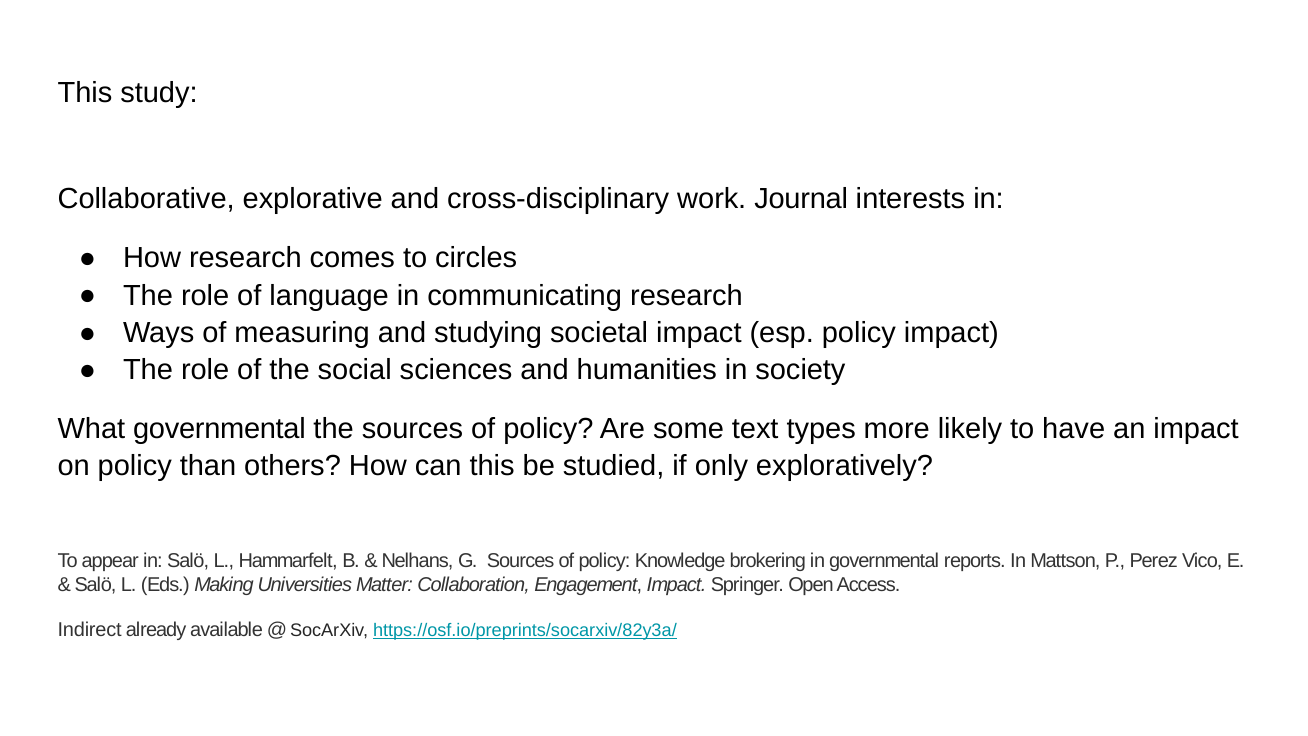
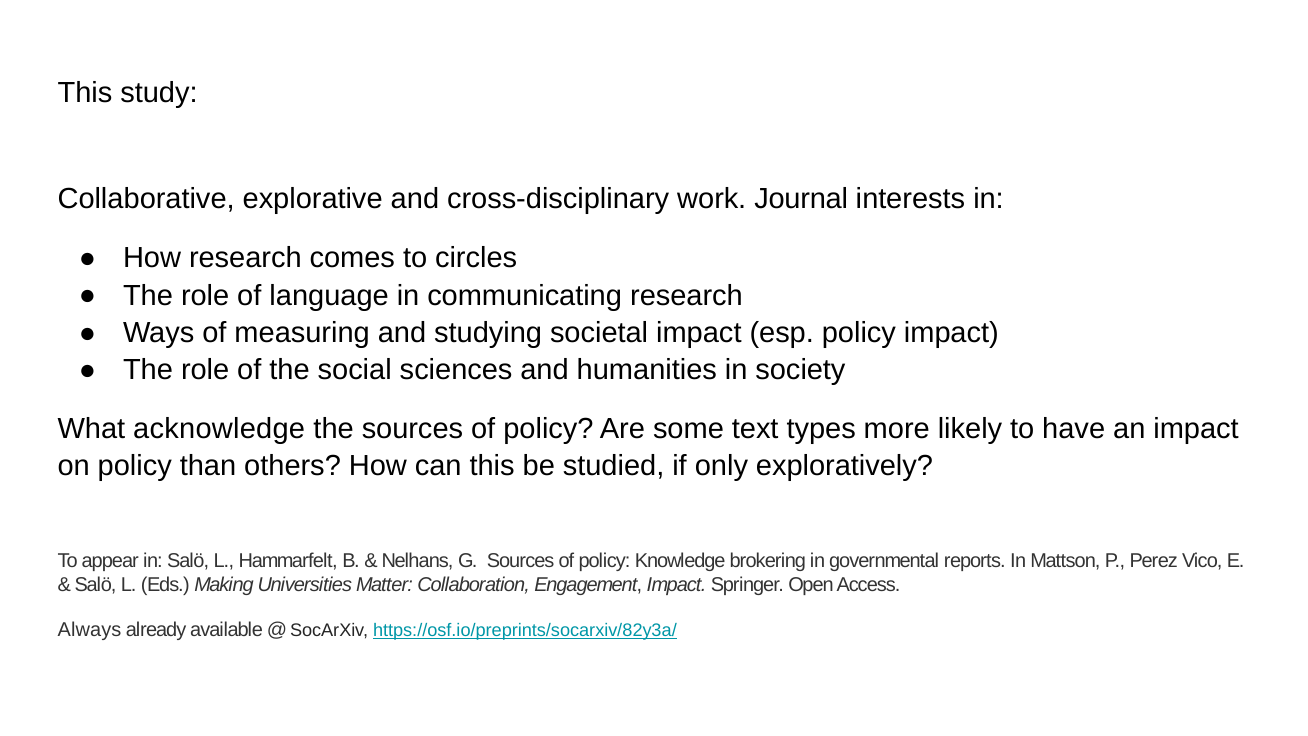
What governmental: governmental -> acknowledge
Indirect: Indirect -> Always
